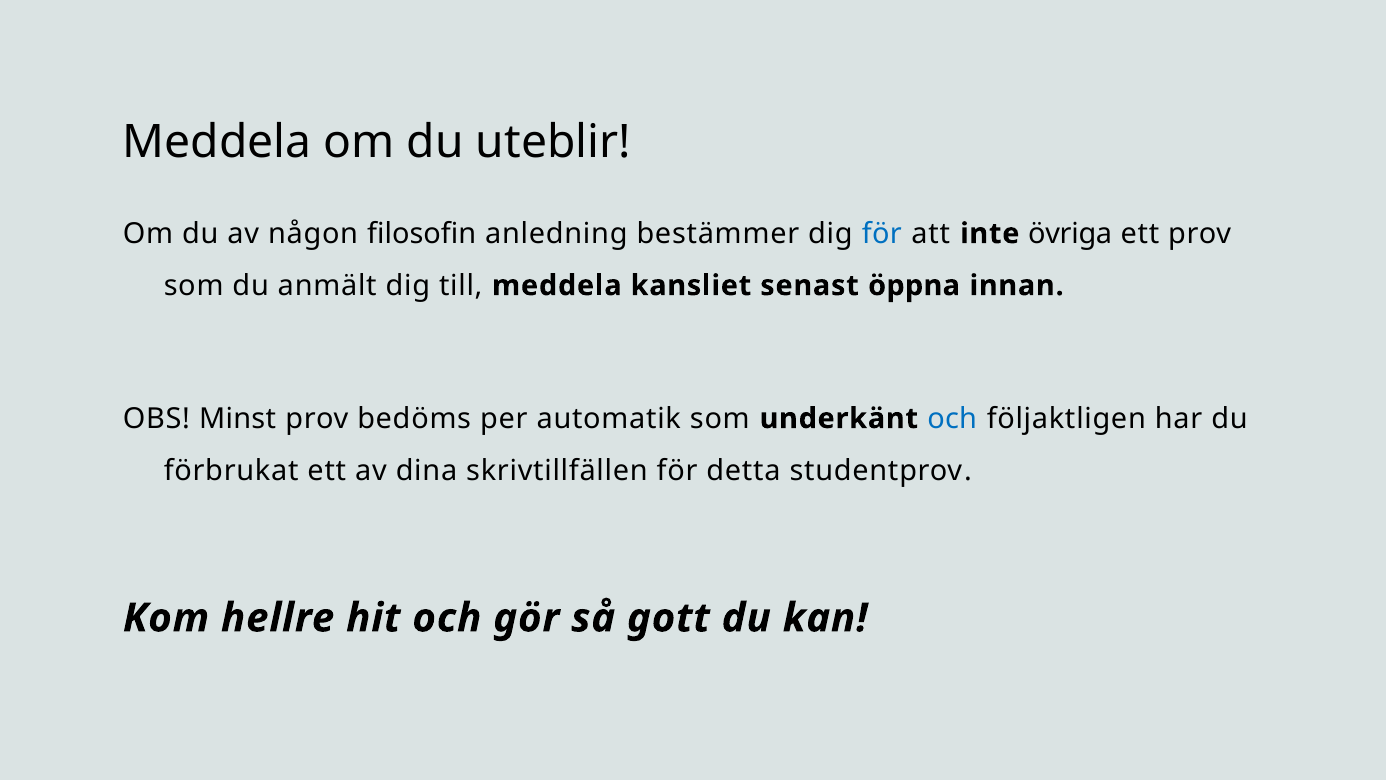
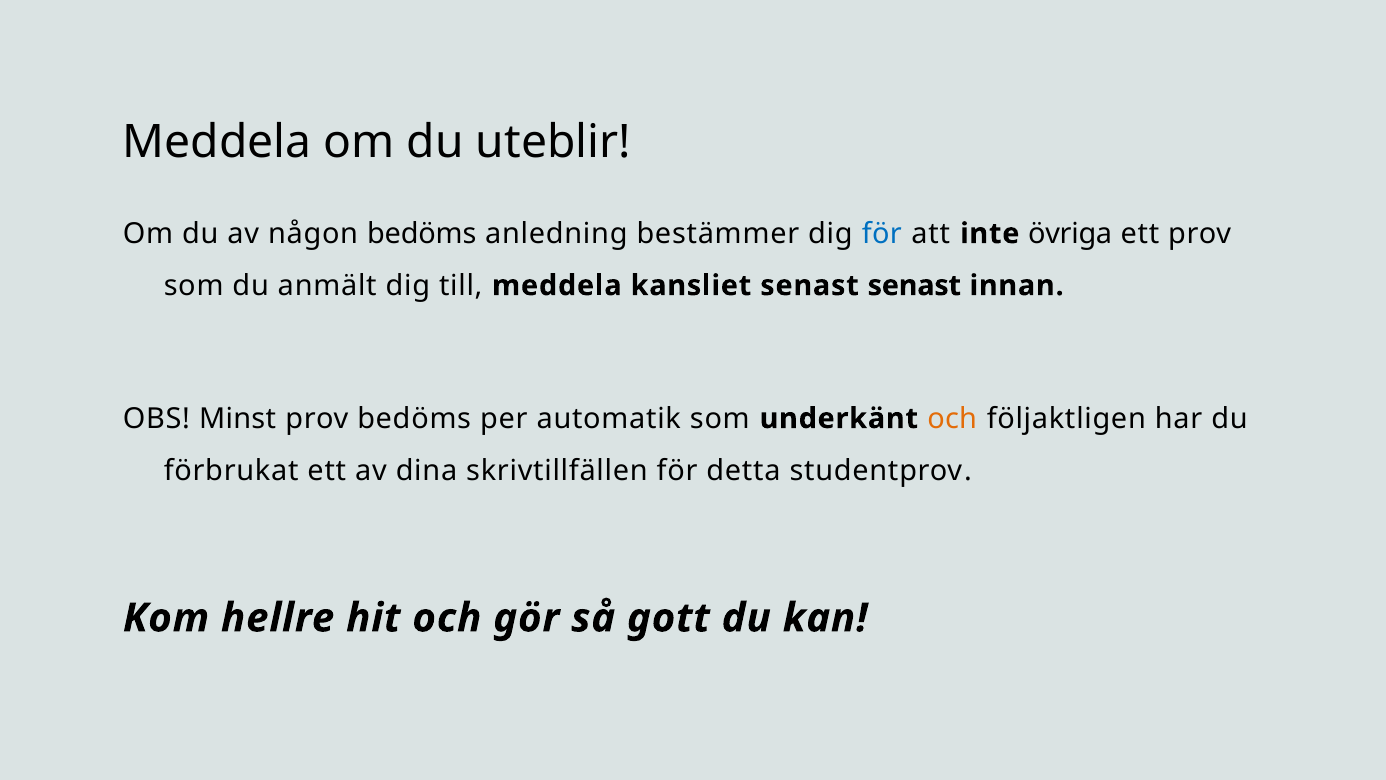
någon filosofin: filosofin -> bedöms
senast öppna: öppna -> senast
och at (952, 418) colour: blue -> orange
